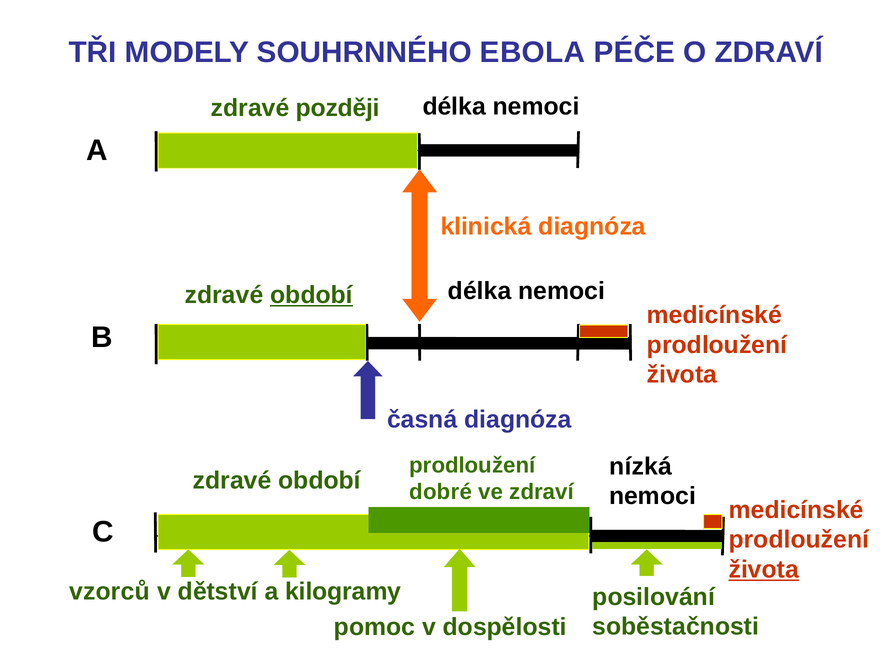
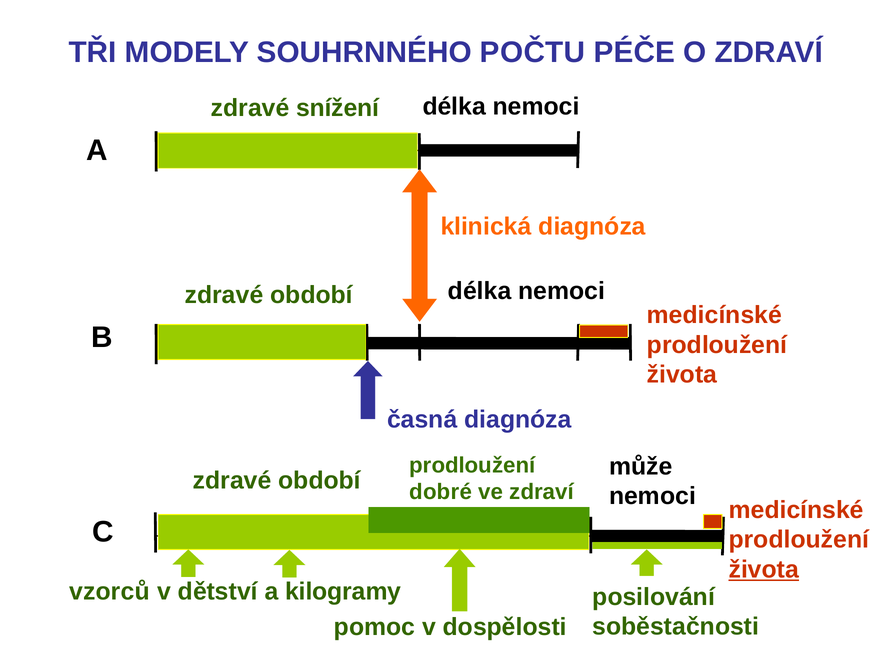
EBOLA: EBOLA -> POČTU
později: později -> snížení
období at (312, 295) underline: present -> none
nízká: nízká -> může
